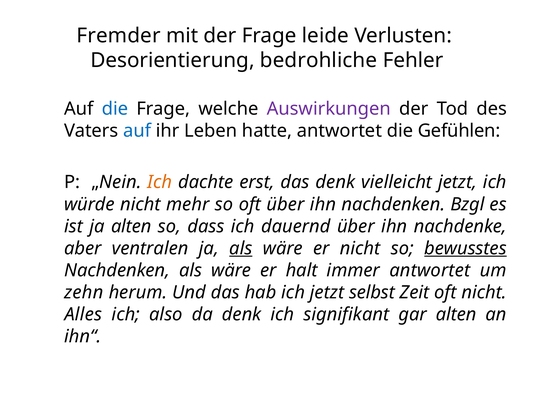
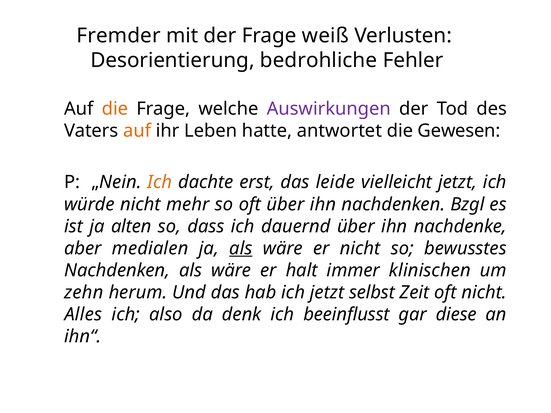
leide: leide -> weiß
die at (115, 109) colour: blue -> orange
auf at (137, 131) colour: blue -> orange
Gefühlen: Gefühlen -> Gewesen
das denk: denk -> leide
ventralen: ventralen -> medialen
bewusstes underline: present -> none
immer antwortet: antwortet -> klinischen
signifikant: signifikant -> beeinflusst
gar alten: alten -> diese
